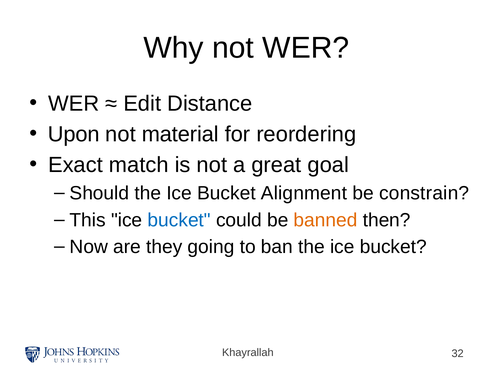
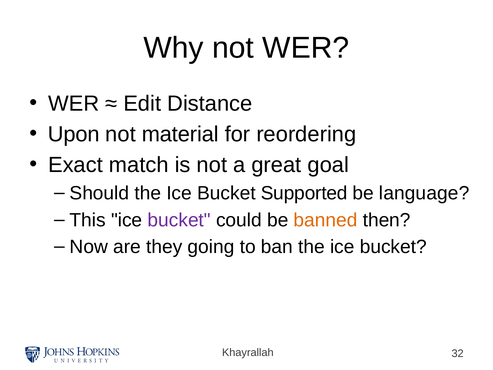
Alignment: Alignment -> Supported
constrain: constrain -> language
bucket at (179, 220) colour: blue -> purple
